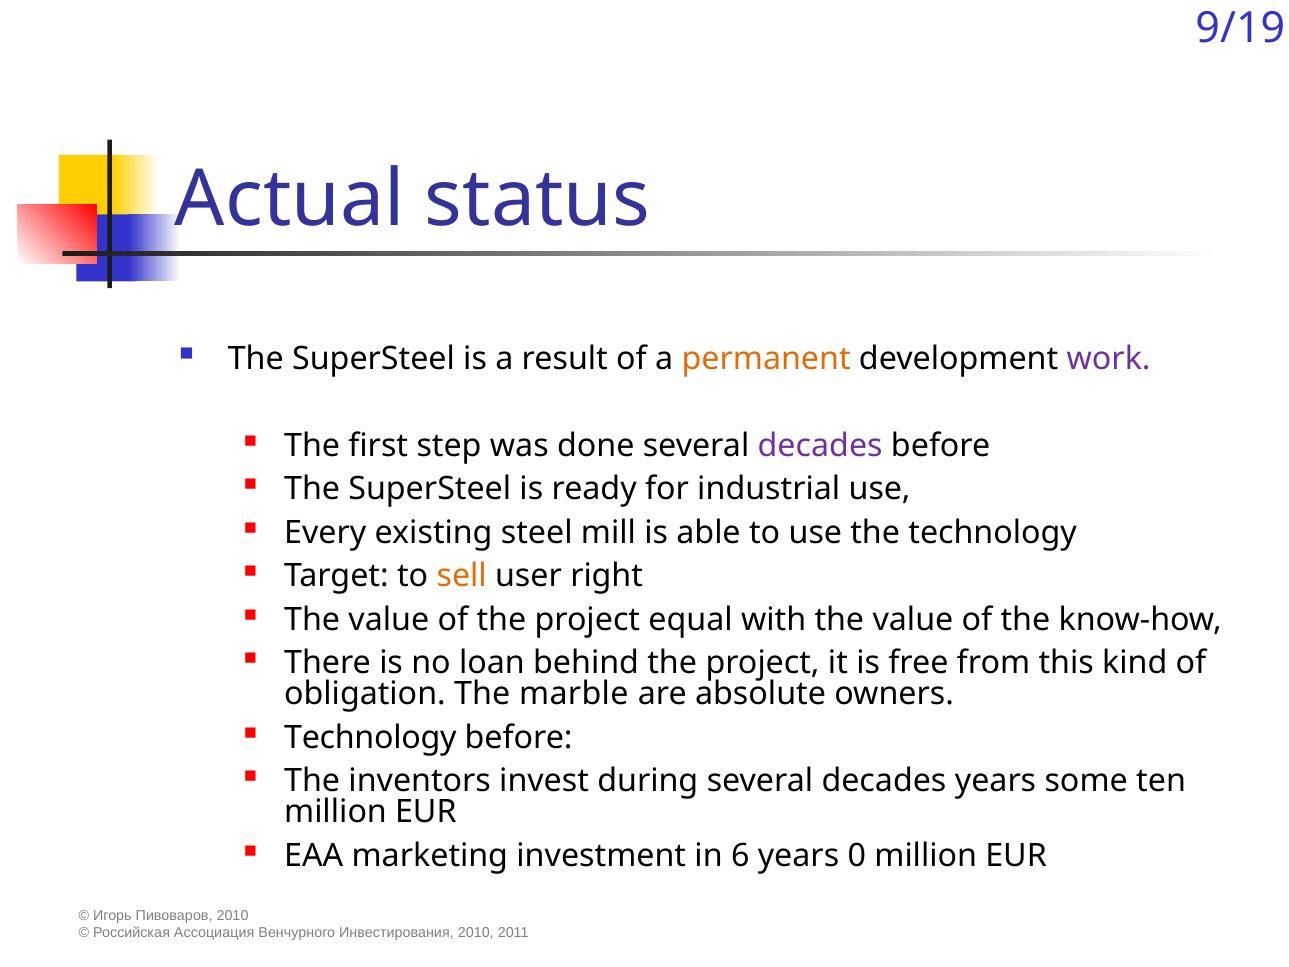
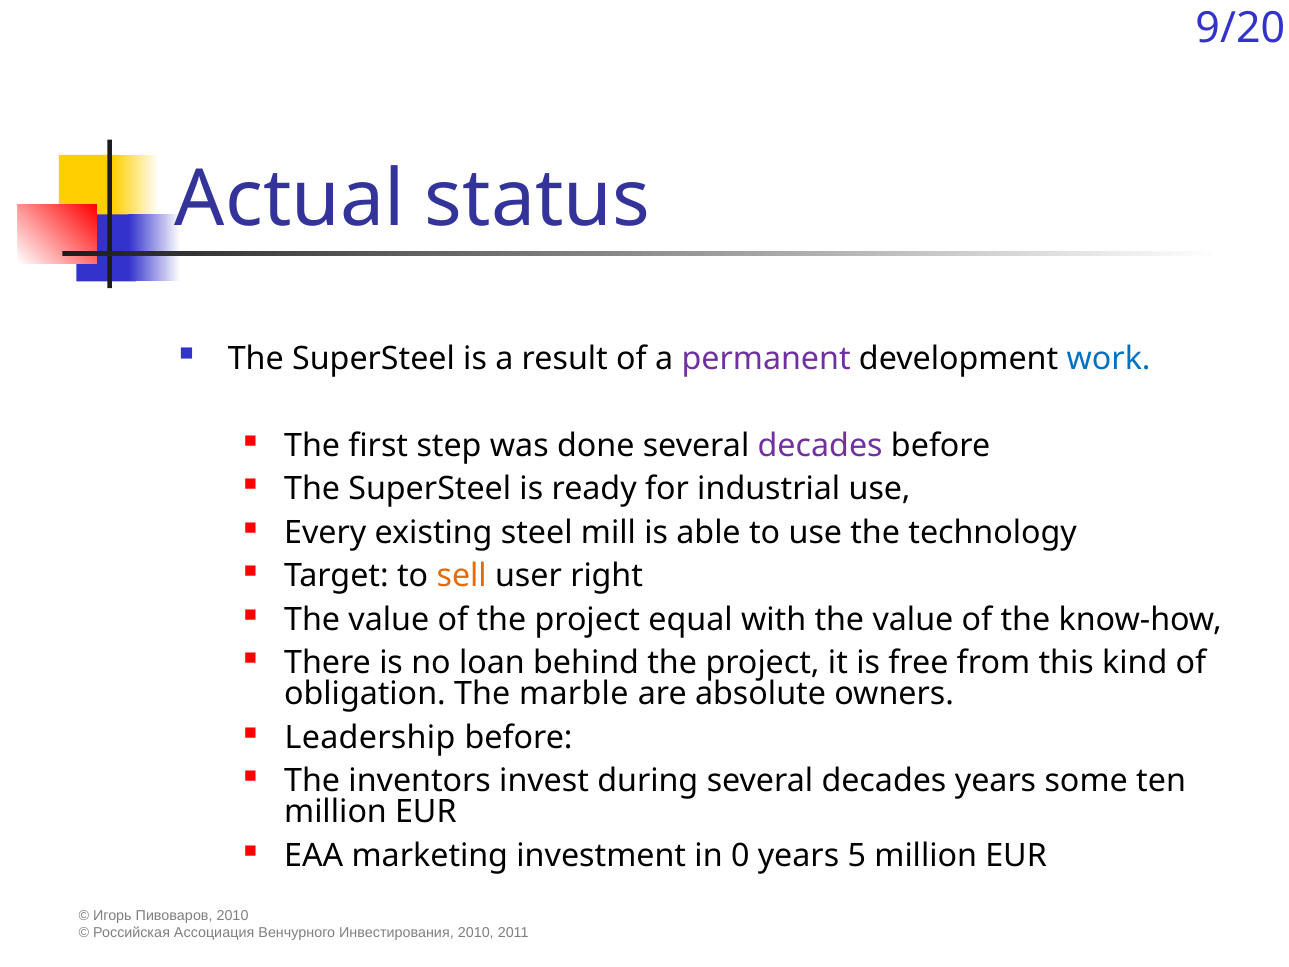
9/19: 9/19 -> 9/20
permanent colour: orange -> purple
work colour: purple -> blue
Technology at (370, 738): Technology -> Leadership
6: 6 -> 0
0: 0 -> 5
